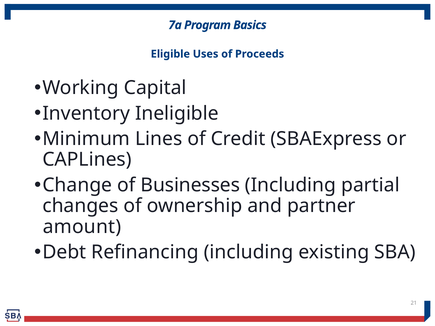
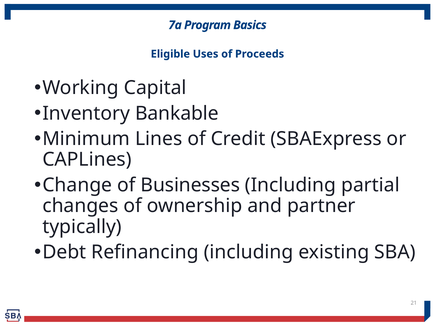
Ineligible: Ineligible -> Bankable
amount: amount -> typically
